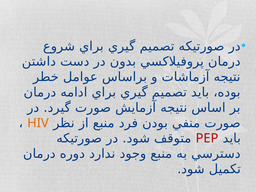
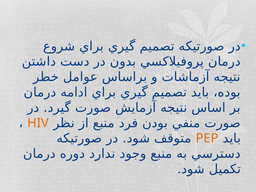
PEP colour: red -> orange
